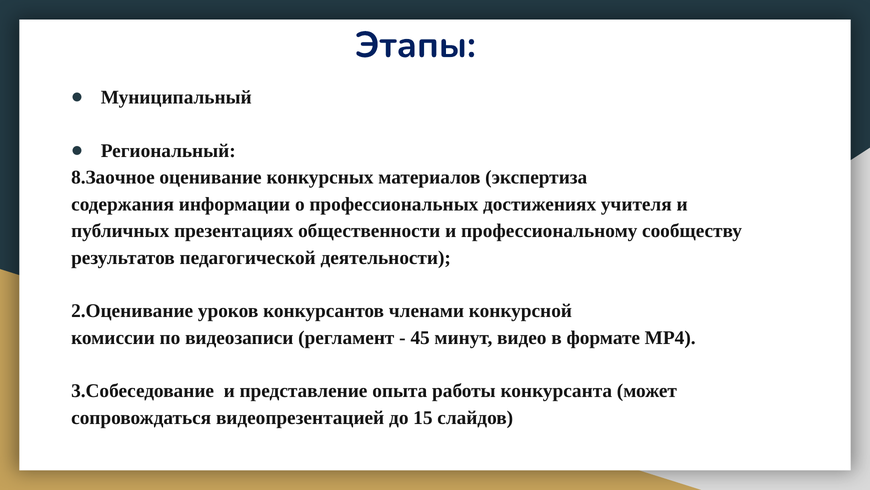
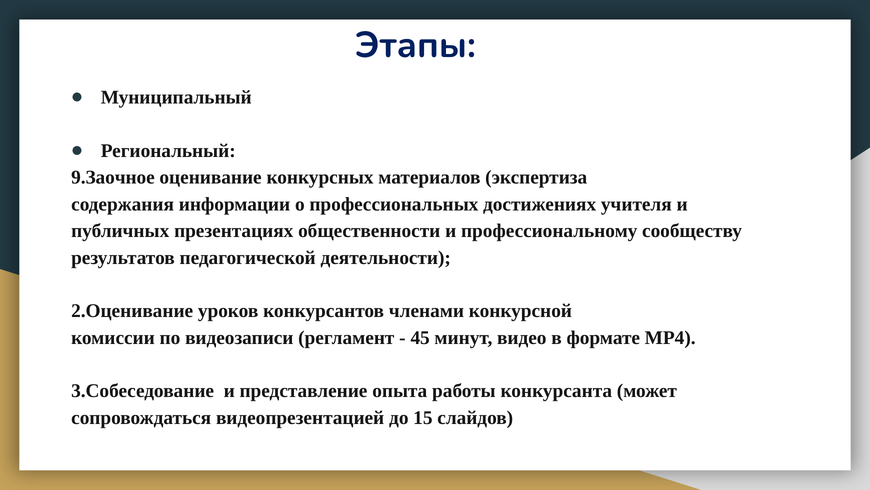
8.Заочное: 8.Заочное -> 9.Заочное
